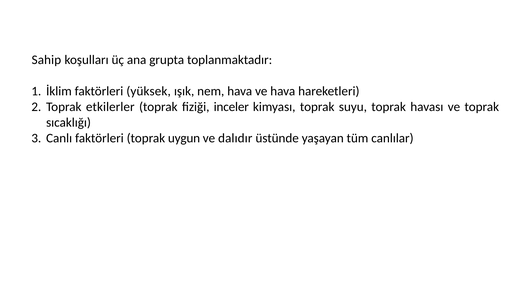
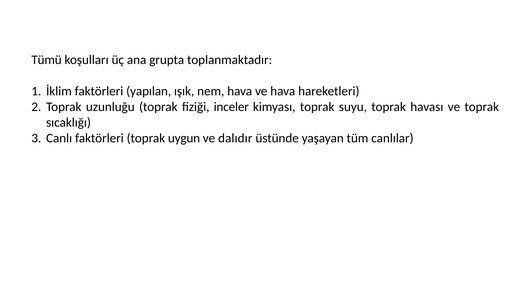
Sahip: Sahip -> Tümü
yüksek: yüksek -> yapılan
etkilerler: etkilerler -> uzunluğu
